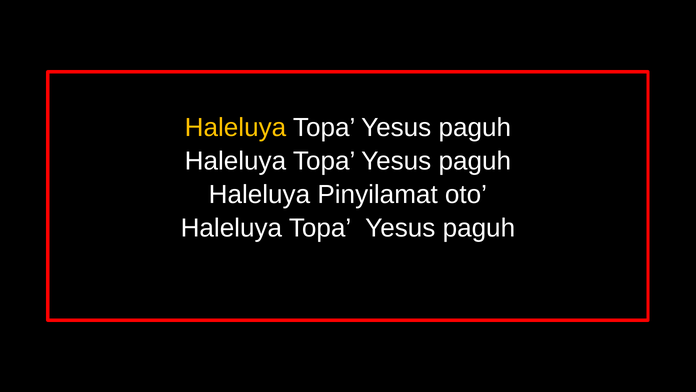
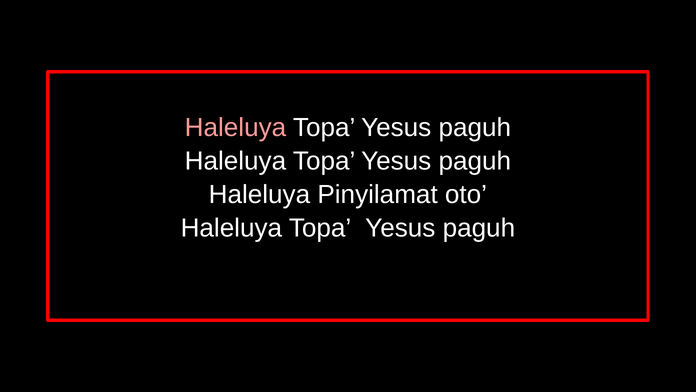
Haleluya at (235, 127) colour: yellow -> pink
